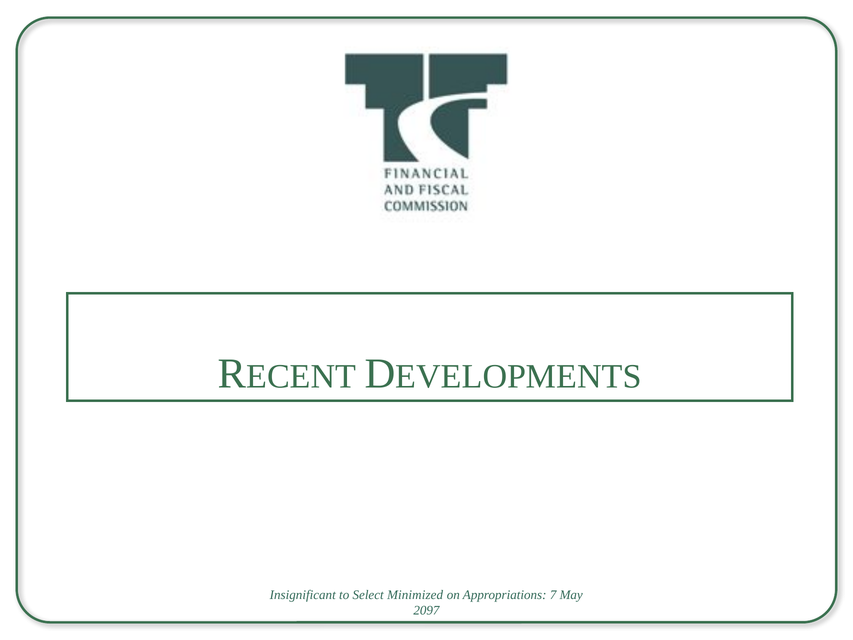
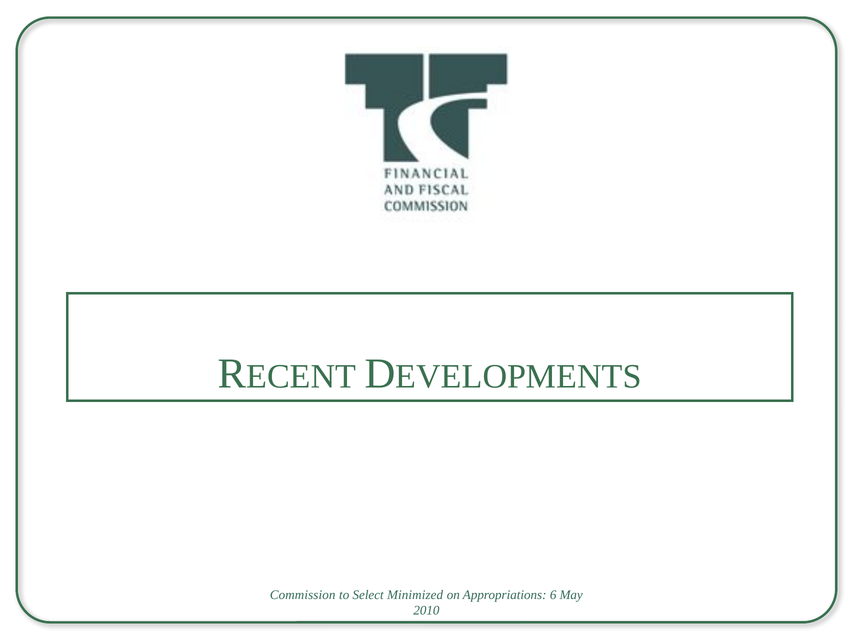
Insignificant: Insignificant -> Commission
7: 7 -> 6
2097: 2097 -> 2010
